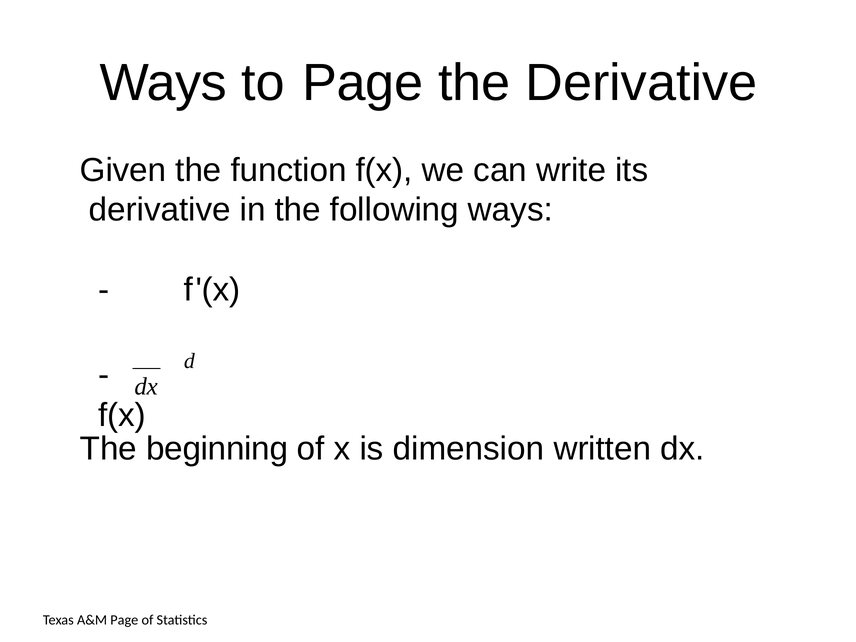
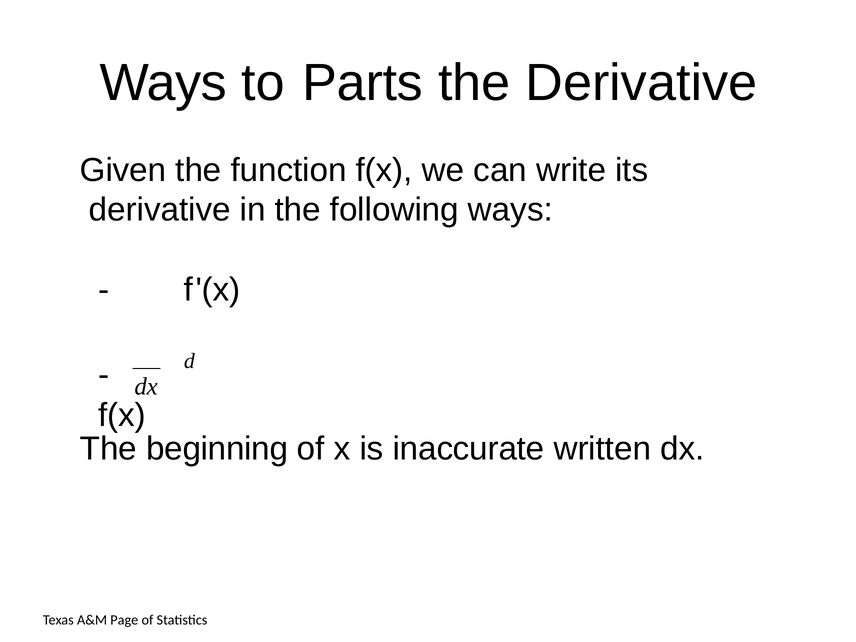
to Page: Page -> Parts
dimension: dimension -> inaccurate
